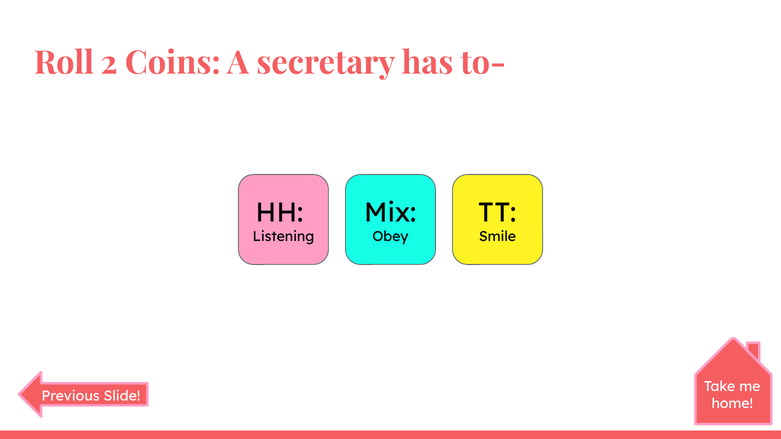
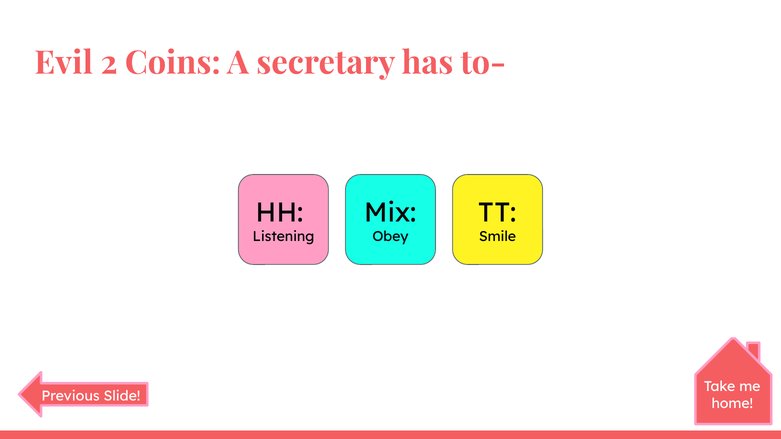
Roll: Roll -> Evil
